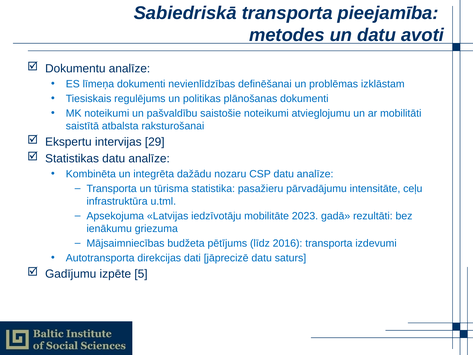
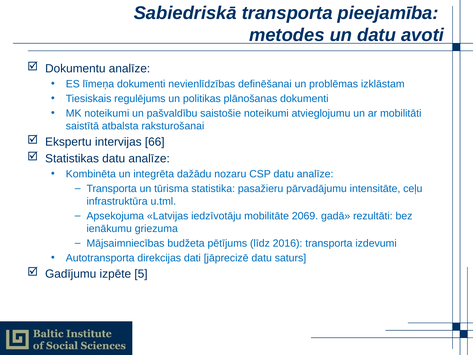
29: 29 -> 66
2023: 2023 -> 2069
